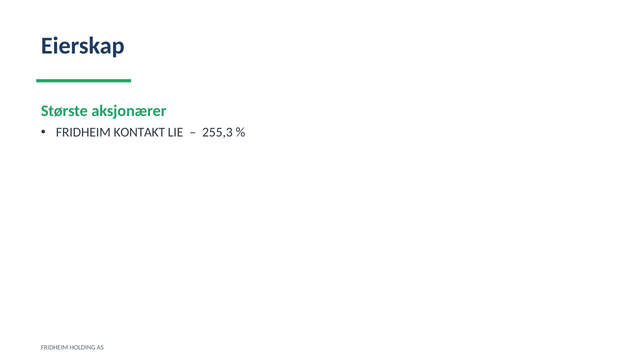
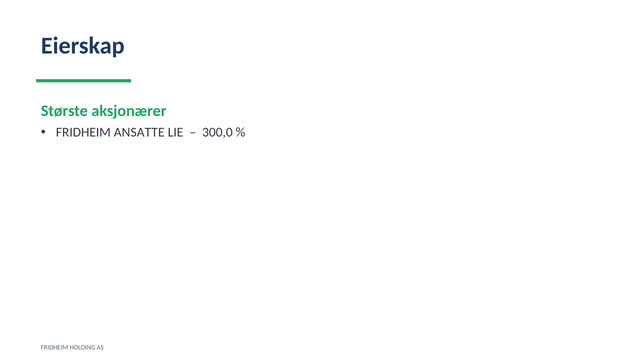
KONTAKT: KONTAKT -> ANSATTE
255,3: 255,3 -> 300,0
